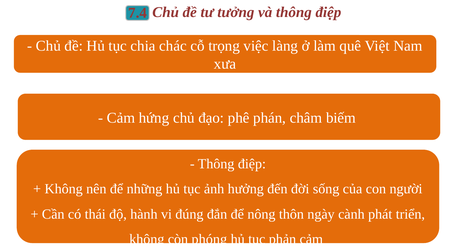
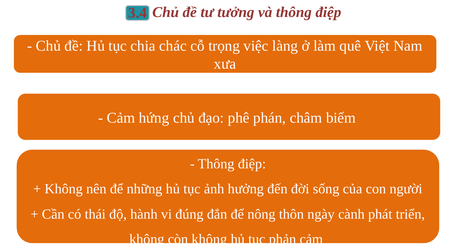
7.4: 7.4 -> 3.4
còn phóng: phóng -> không
